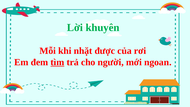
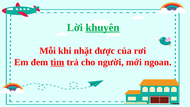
khuyên underline: none -> present
